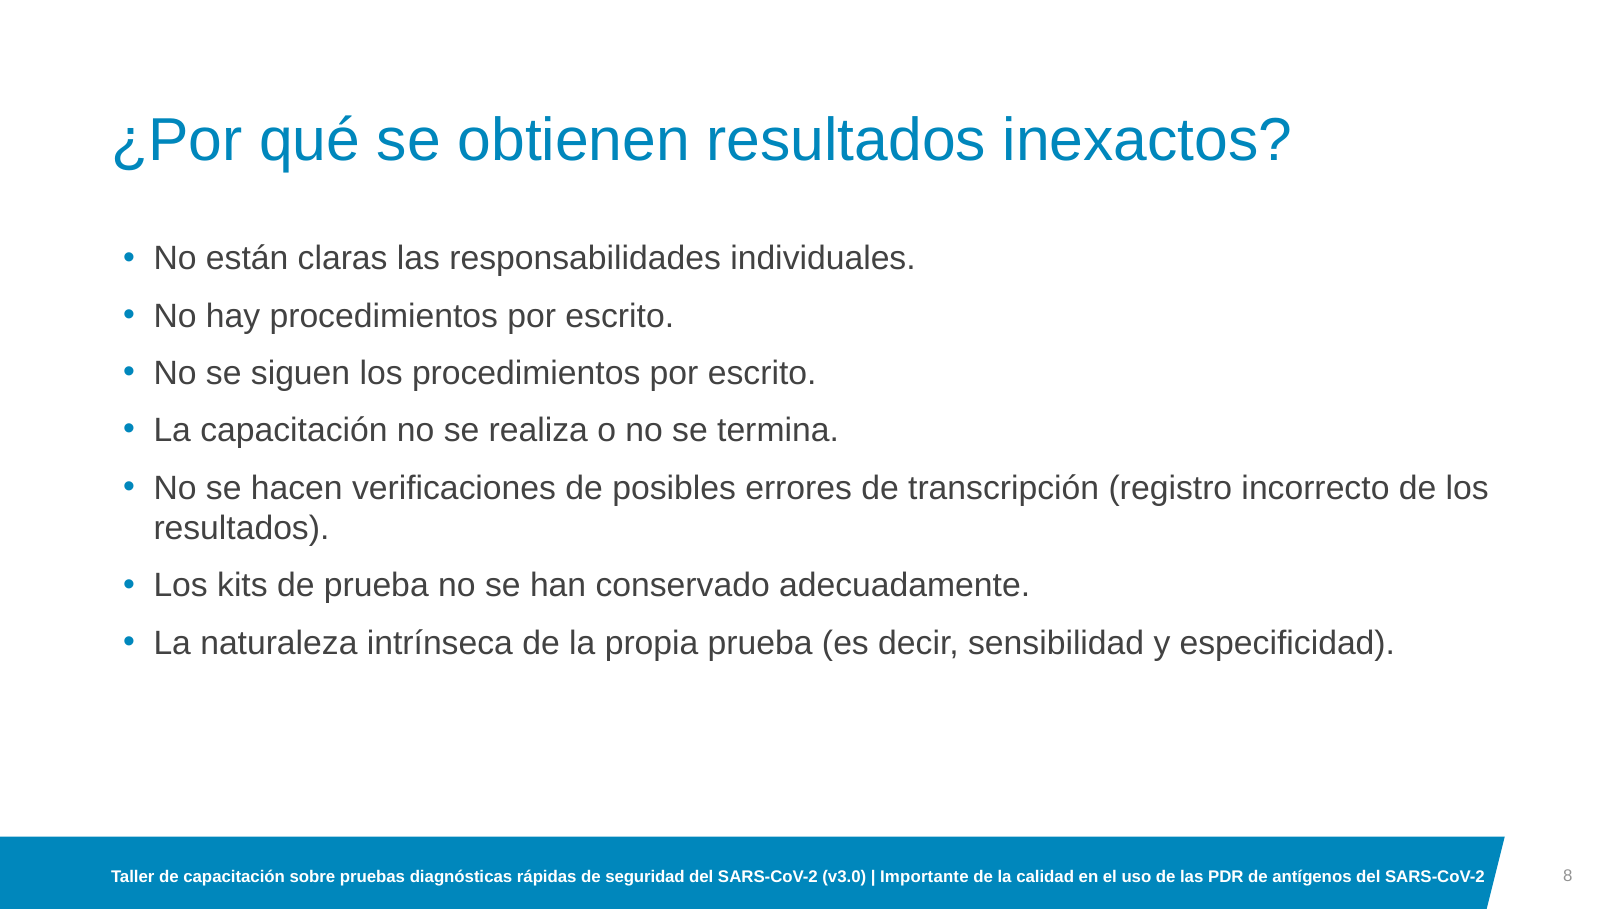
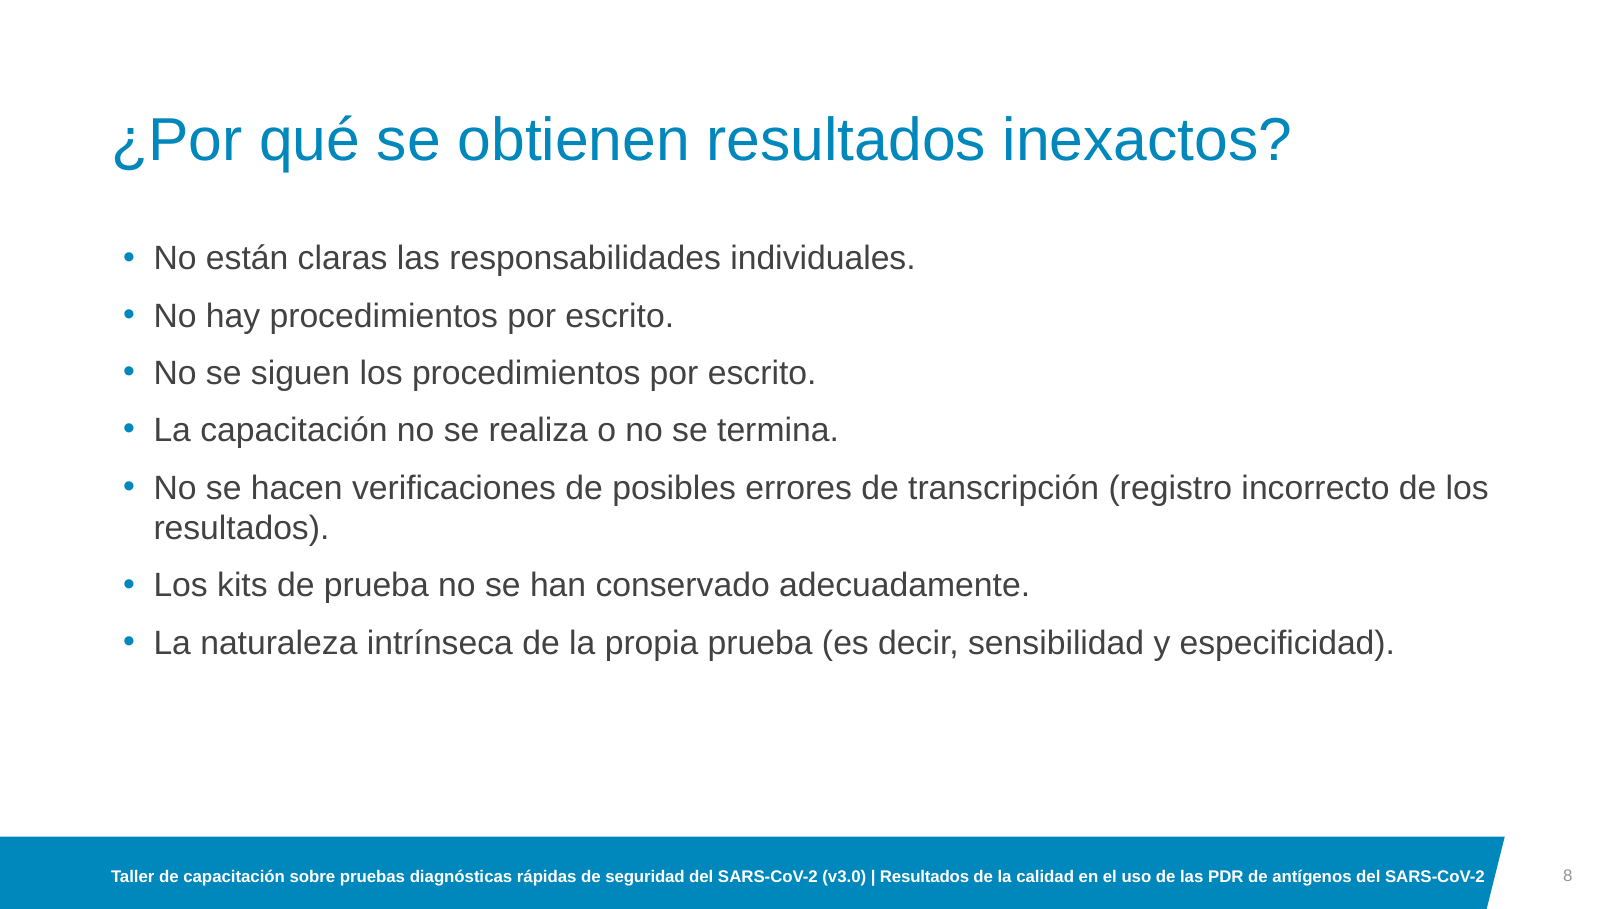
Importante at (924, 877): Importante -> Resultados
